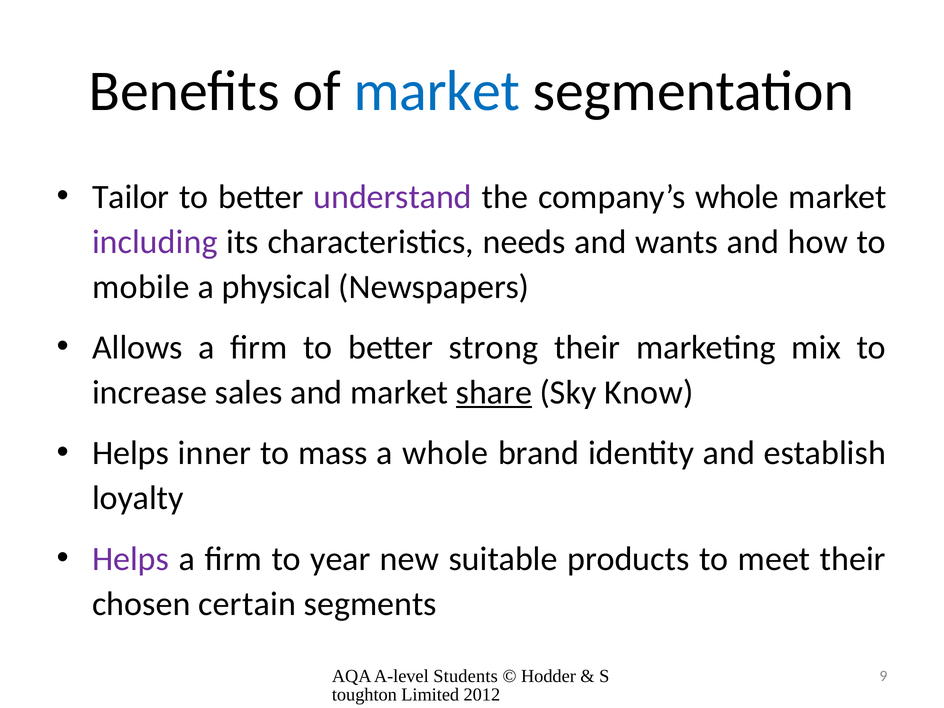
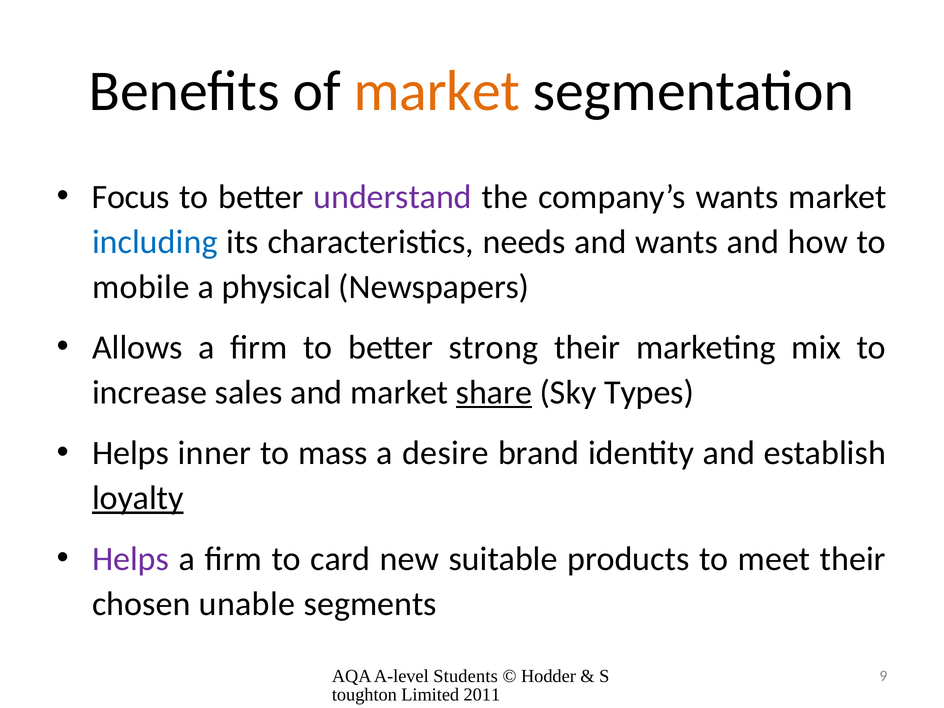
market at (437, 91) colour: blue -> orange
Tailor: Tailor -> Focus
company’s whole: whole -> wants
including colour: purple -> blue
Know: Know -> Types
a whole: whole -> desire
loyalty underline: none -> present
year: year -> card
certain: certain -> unable
2012: 2012 -> 2011
